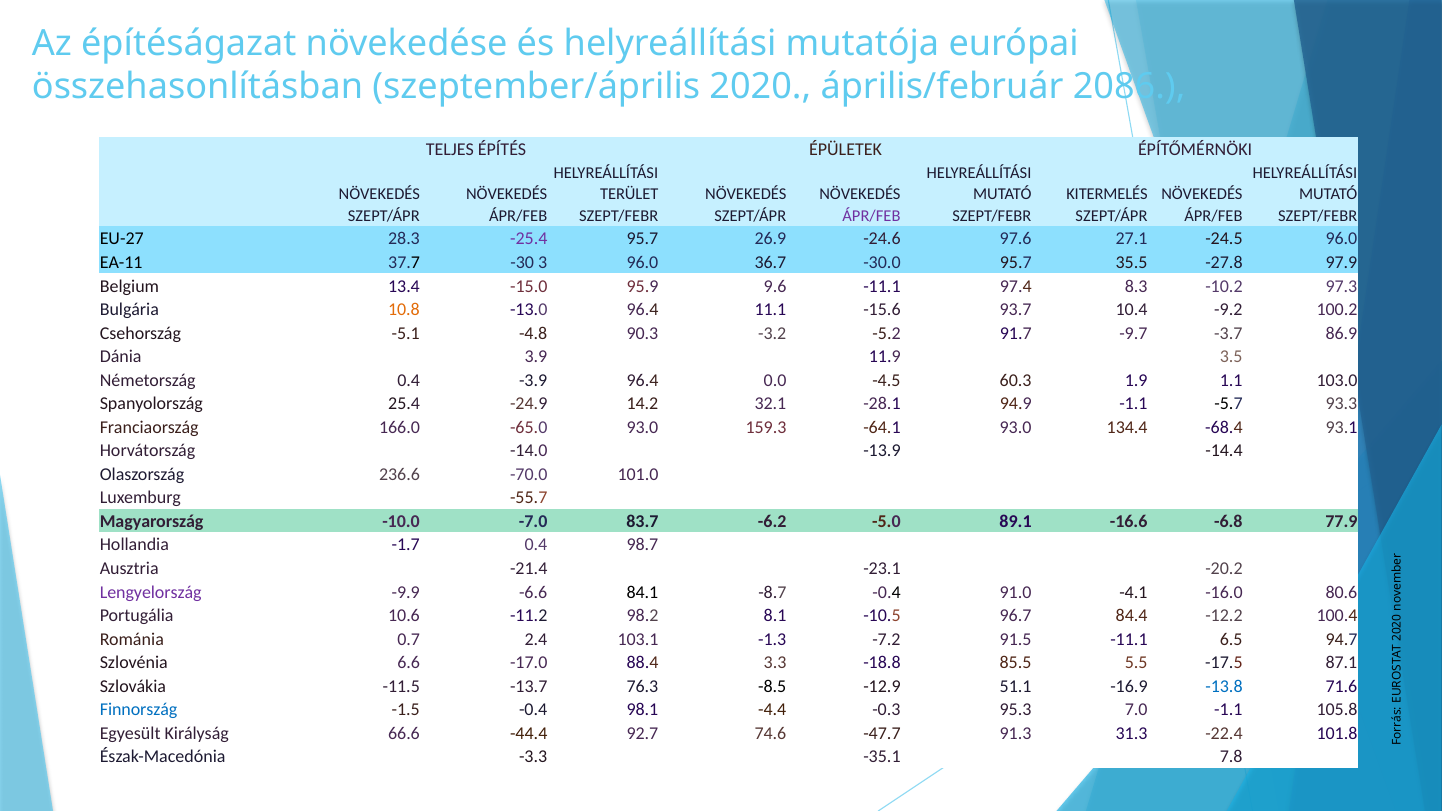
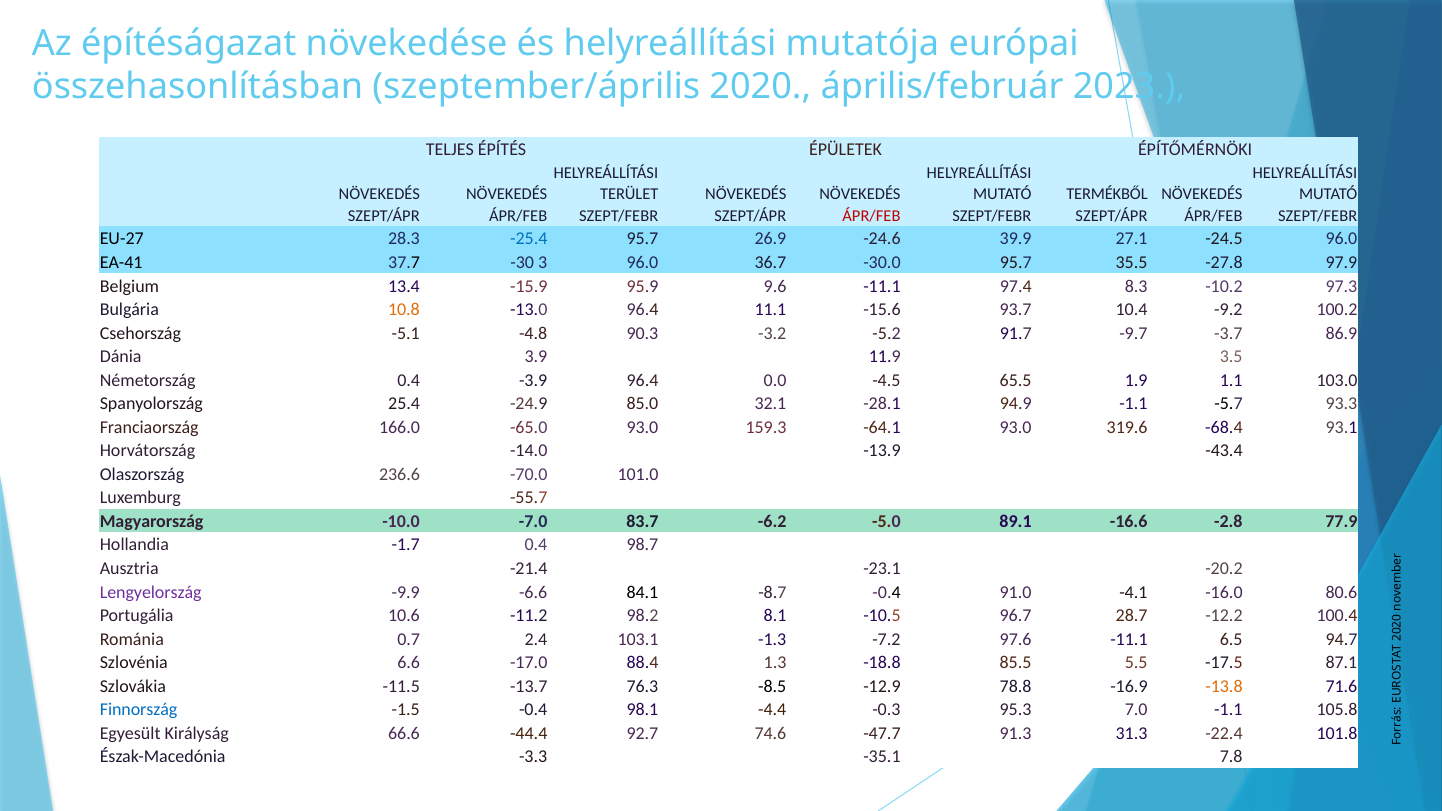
2086: 2086 -> 2023
KITERMELÉS: KITERMELÉS -> TERMÉKBŐL
ÁPR/FEB at (871, 216) colour: purple -> red
-25.4 at (529, 239) colour: purple -> blue
97.6: 97.6 -> 39.9
EA-11: EA-11 -> EA-41
-15.0: -15.0 -> -15.9
60.3: 60.3 -> 65.5
14.2: 14.2 -> 85.0
134.4: 134.4 -> 319.6
-14.4: -14.4 -> -43.4
-6.8: -6.8 -> -2.8
84.4: 84.4 -> 28.7
91.5: 91.5 -> 97.6
3.3: 3.3 -> 1.3
51.1: 51.1 -> 78.8
-13.8 at (1224, 686) colour: blue -> orange
